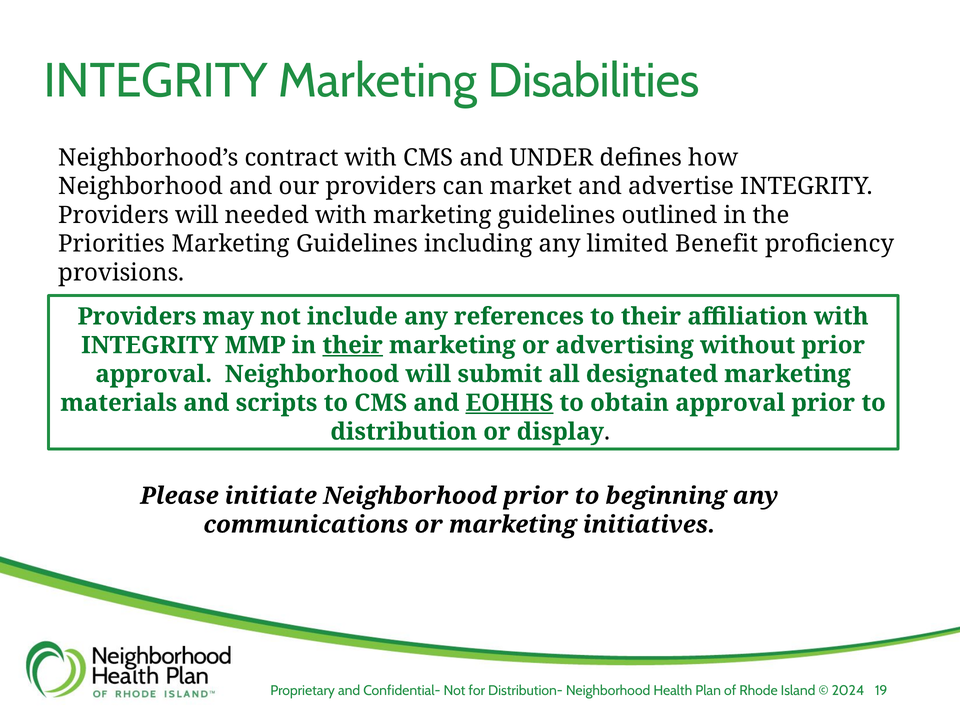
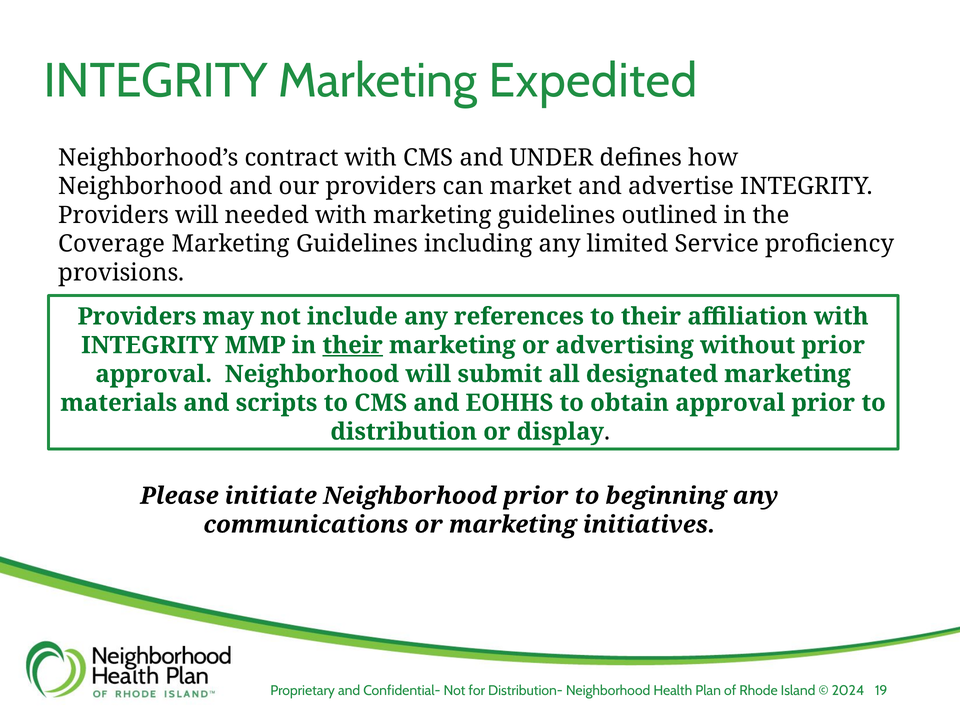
Disabilities: Disabilities -> Expedited
Priorities: Priorities -> Coverage
Benefit: Benefit -> Service
EOHHS underline: present -> none
